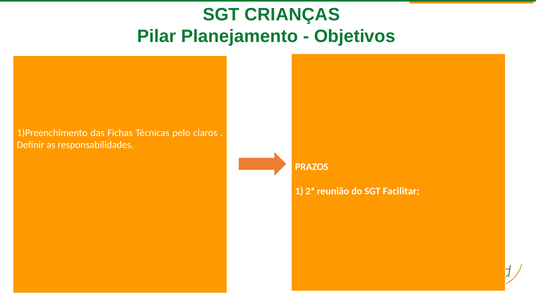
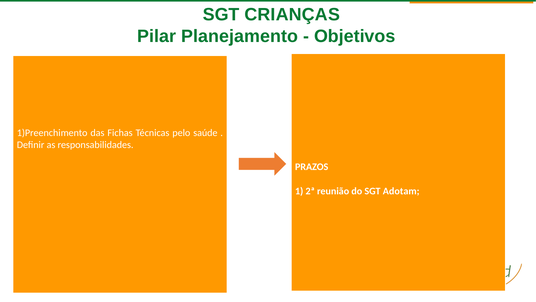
claros: claros -> saúde
Facilitar: Facilitar -> Adotam
